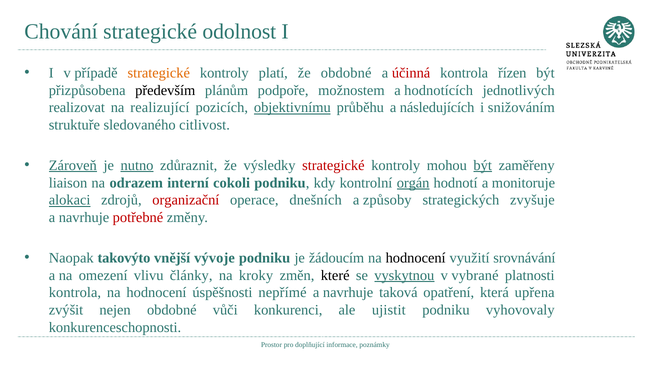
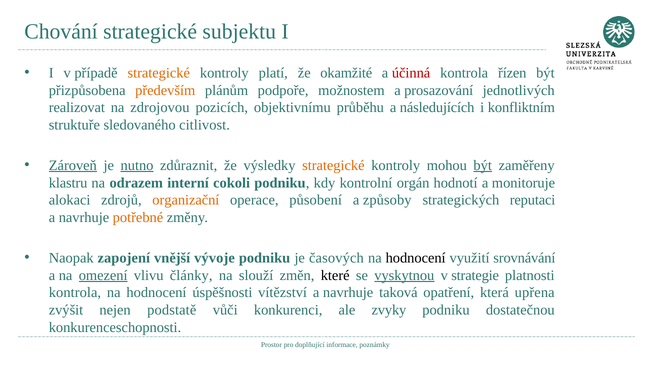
odolnost: odolnost -> subjektu
že obdobné: obdobné -> okamžité
především colour: black -> orange
hodnotících: hodnotících -> prosazování
realizující: realizující -> zdrojovou
objektivnímu underline: present -> none
snižováním: snižováním -> konfliktním
strategické at (333, 166) colour: red -> orange
liaison: liaison -> klastru
orgán underline: present -> none
alokaci underline: present -> none
organizační colour: red -> orange
dnešních: dnešních -> působení
zvyšuje: zvyšuje -> reputaci
potřebné colour: red -> orange
takovýto: takovýto -> zapojení
žádoucím: žádoucím -> časových
omezení underline: none -> present
kroky: kroky -> slouží
vybrané: vybrané -> strategie
nepřímé: nepřímé -> vítězství
nejen obdobné: obdobné -> podstatě
ujistit: ujistit -> zvyky
vyhovovaly: vyhovovaly -> dostatečnou
